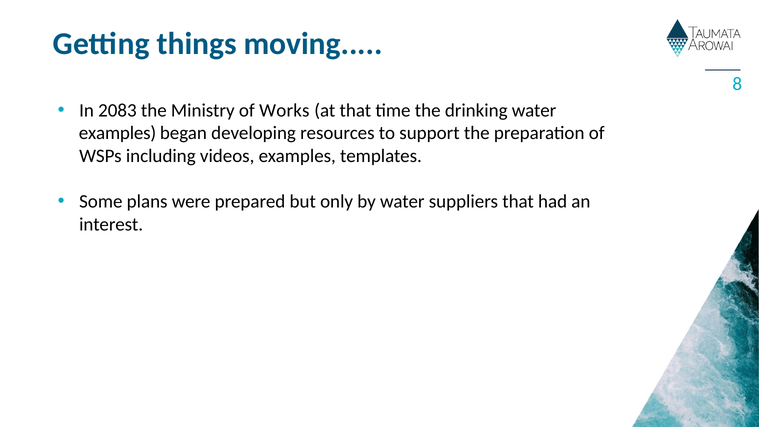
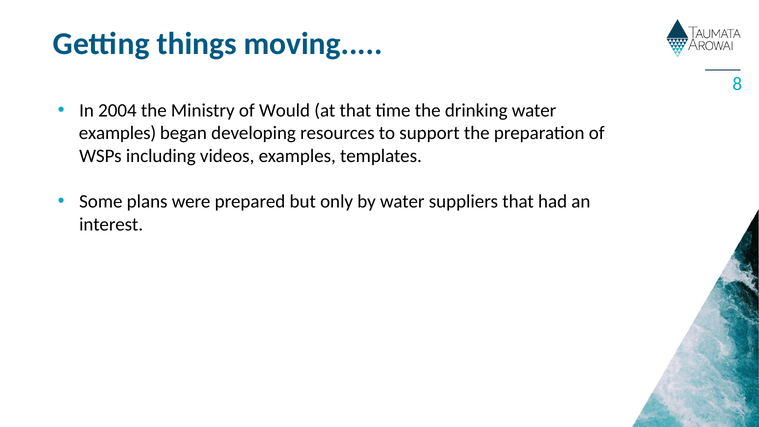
2083: 2083 -> 2004
Works: Works -> Would
